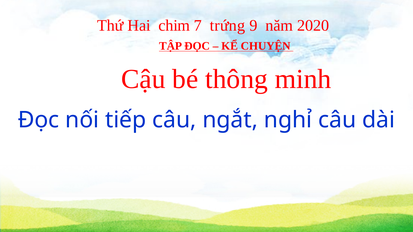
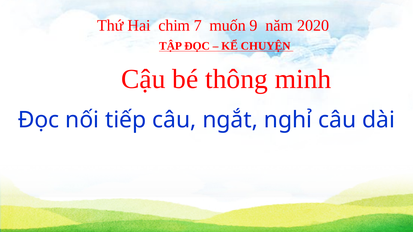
trứng: trứng -> muốn
